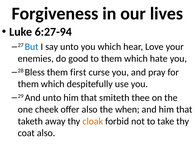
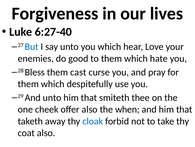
6:27-94: 6:27-94 -> 6:27-40
first: first -> cast
cloak colour: orange -> blue
